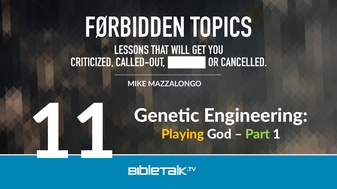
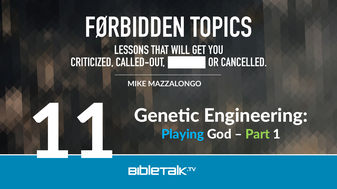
Playing colour: yellow -> light blue
